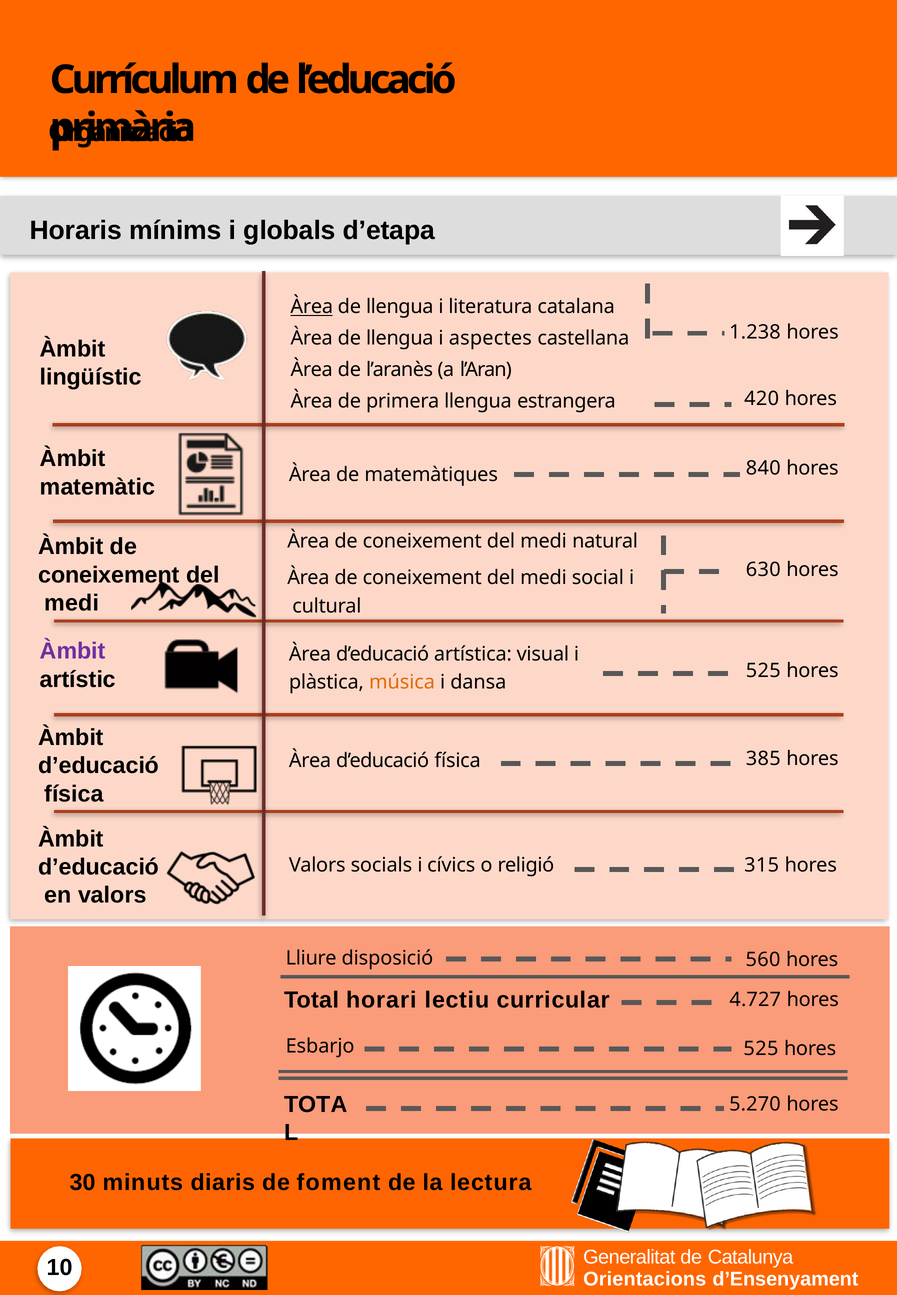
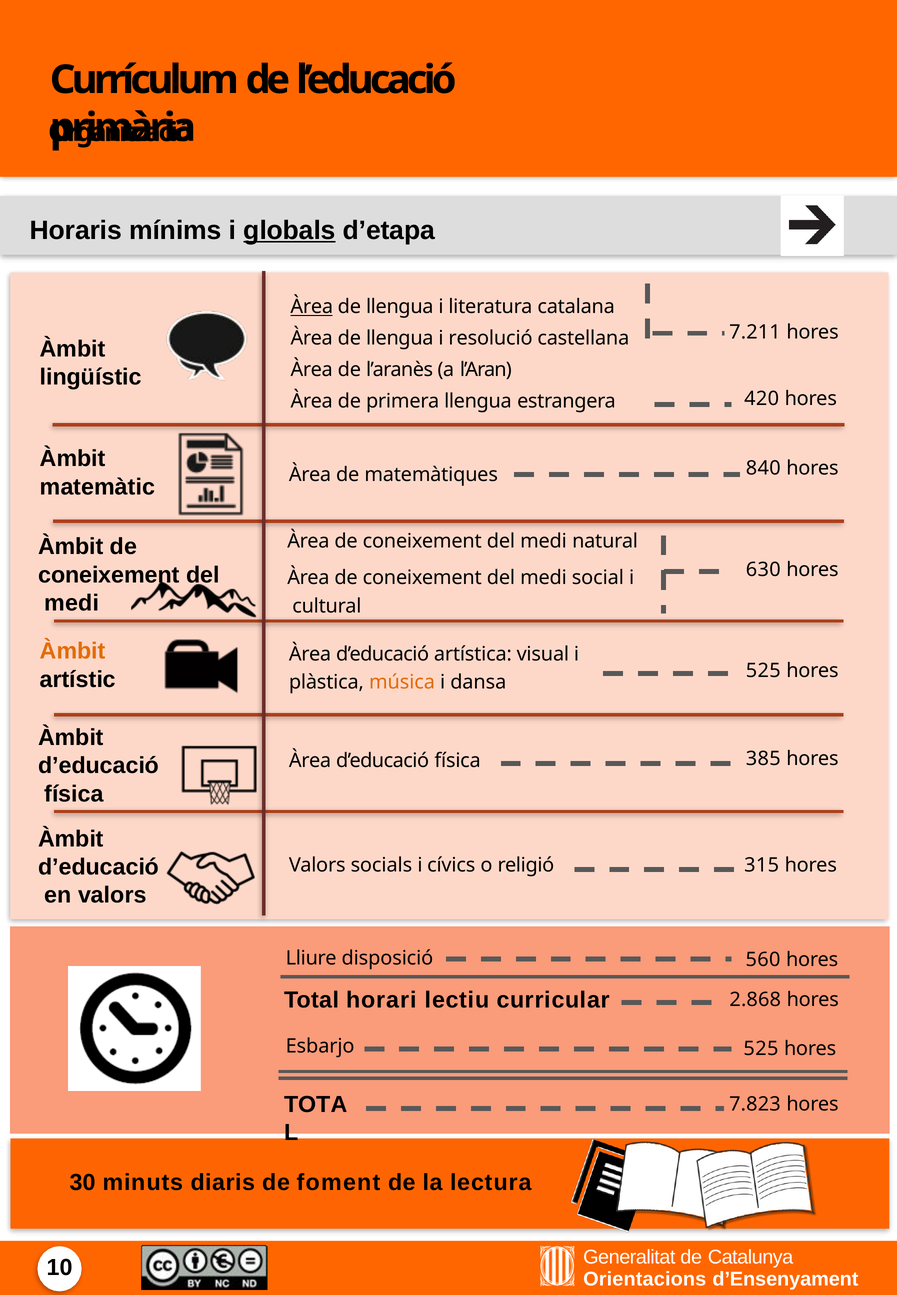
globals underline: none -> present
1.238: 1.238 -> 7.211
aspectes: aspectes -> resolució
Àmbit at (73, 652) colour: purple -> orange
4.727: 4.727 -> 2.868
5.270: 5.270 -> 7.823
